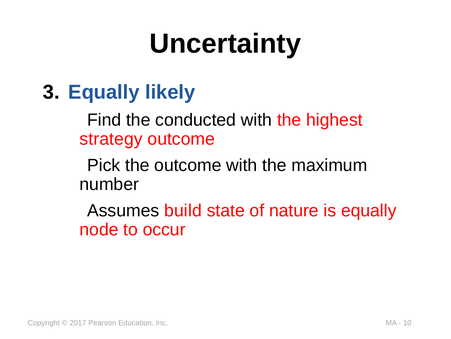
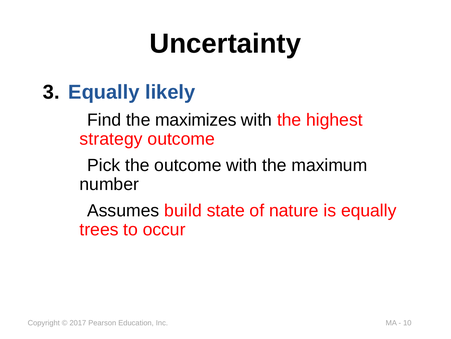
conducted: conducted -> maximizes
node: node -> trees
